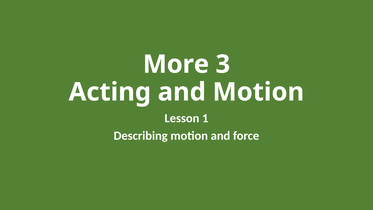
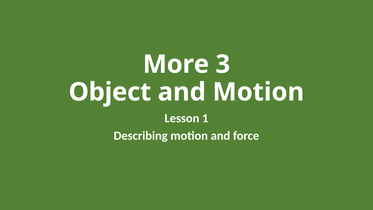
Acting: Acting -> Object
